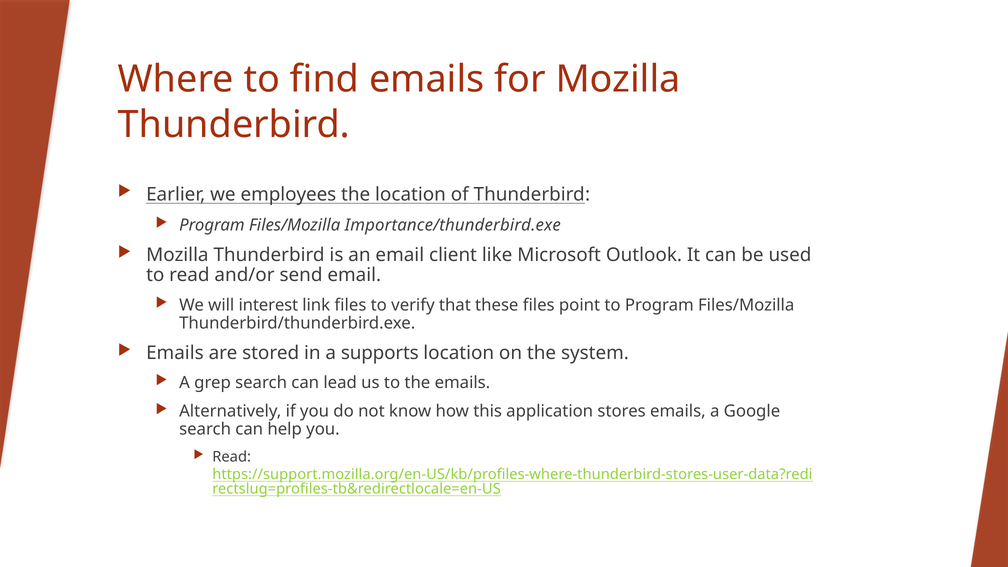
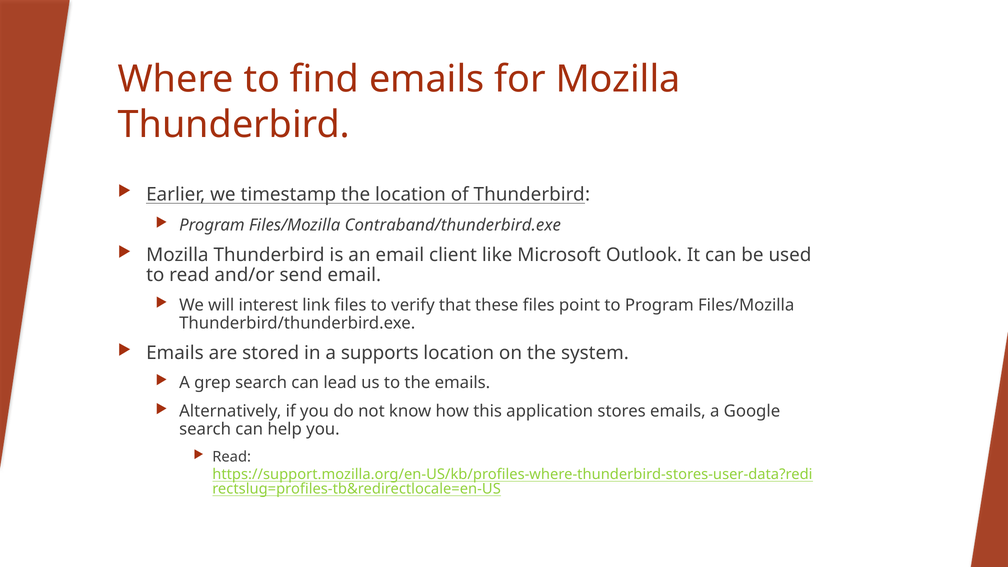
employees: employees -> timestamp
Importance/thunderbird.exe: Importance/thunderbird.exe -> Contraband/thunderbird.exe
